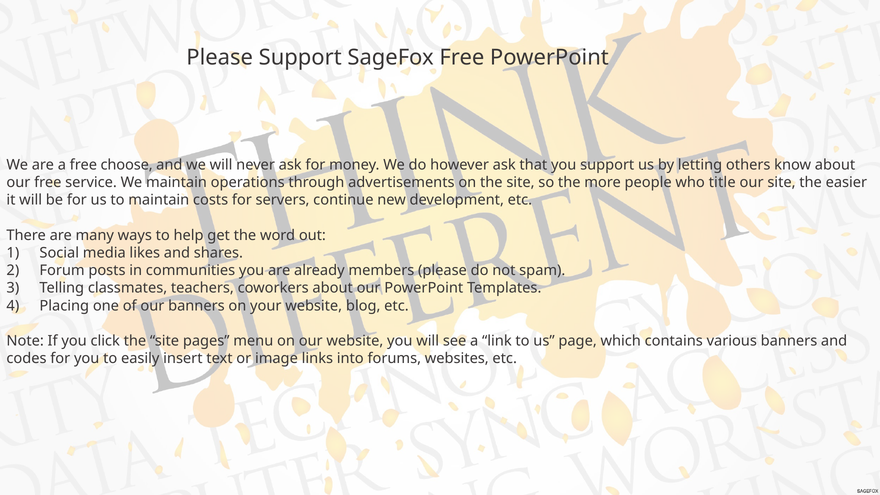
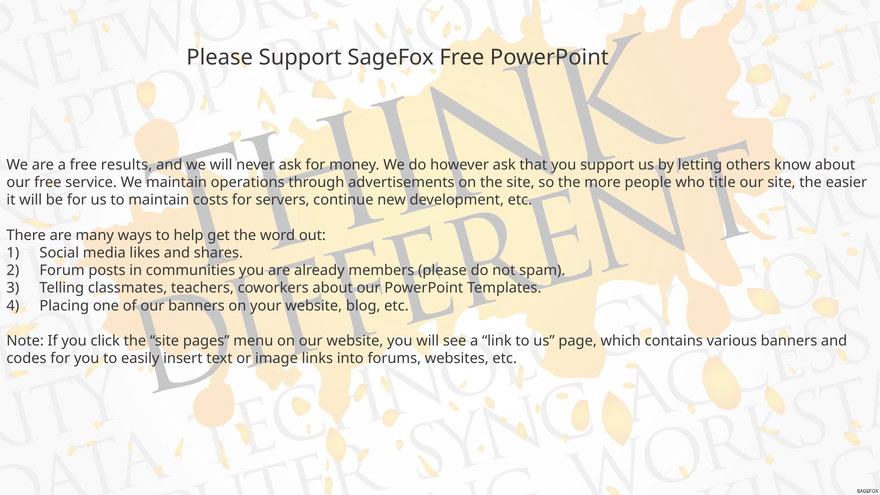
choose: choose -> results
